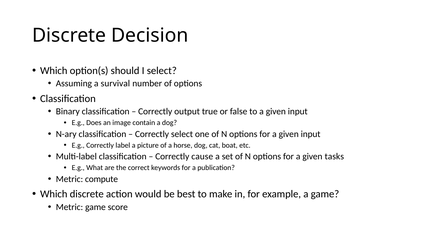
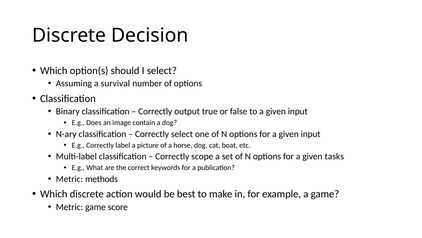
cause: cause -> scope
compute: compute -> methods
